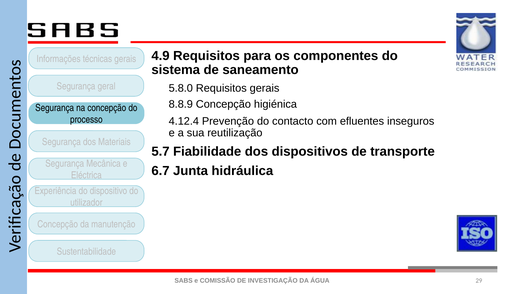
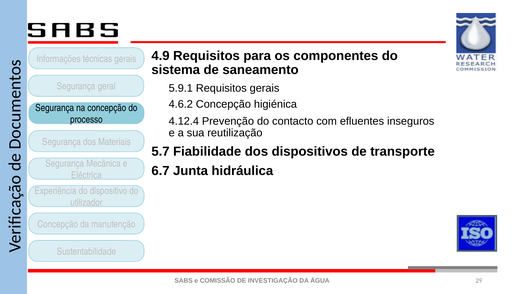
5.8.0: 5.8.0 -> 5.9.1
8.8.9: 8.8.9 -> 4.6.2
